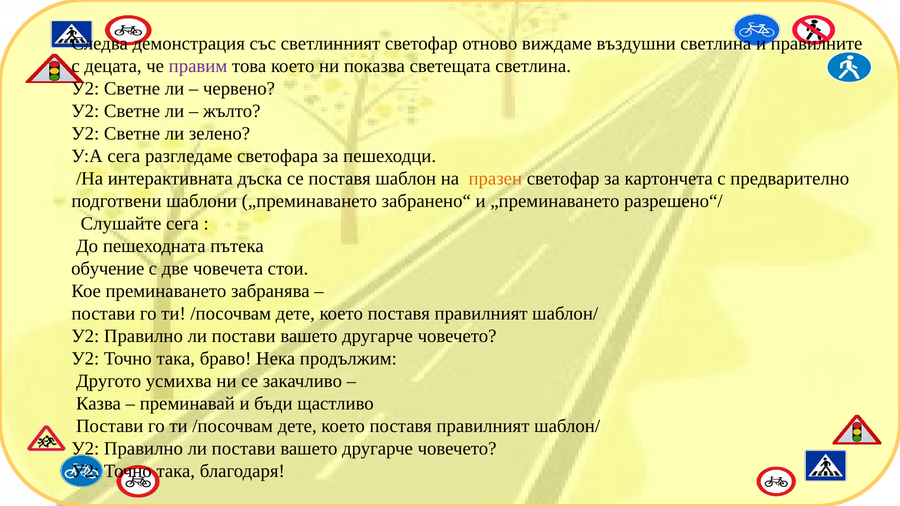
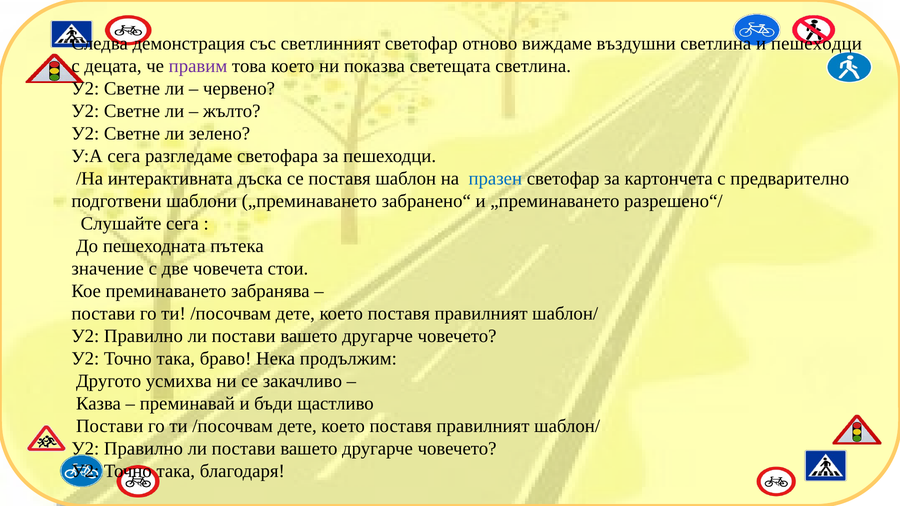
и правилните: правилните -> пешеходци
празен colour: orange -> blue
обучение: обучение -> значение
